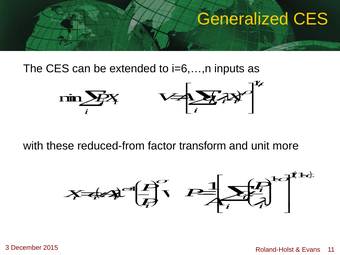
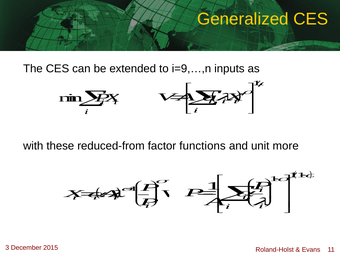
i=6,…,n: i=6,…,n -> i=9,…,n
transform: transform -> functions
